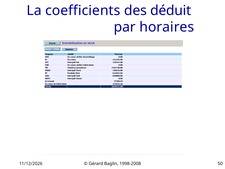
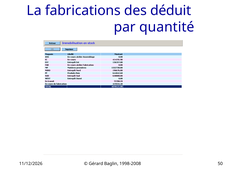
coefficients: coefficients -> fabrications
horaires: horaires -> quantité
